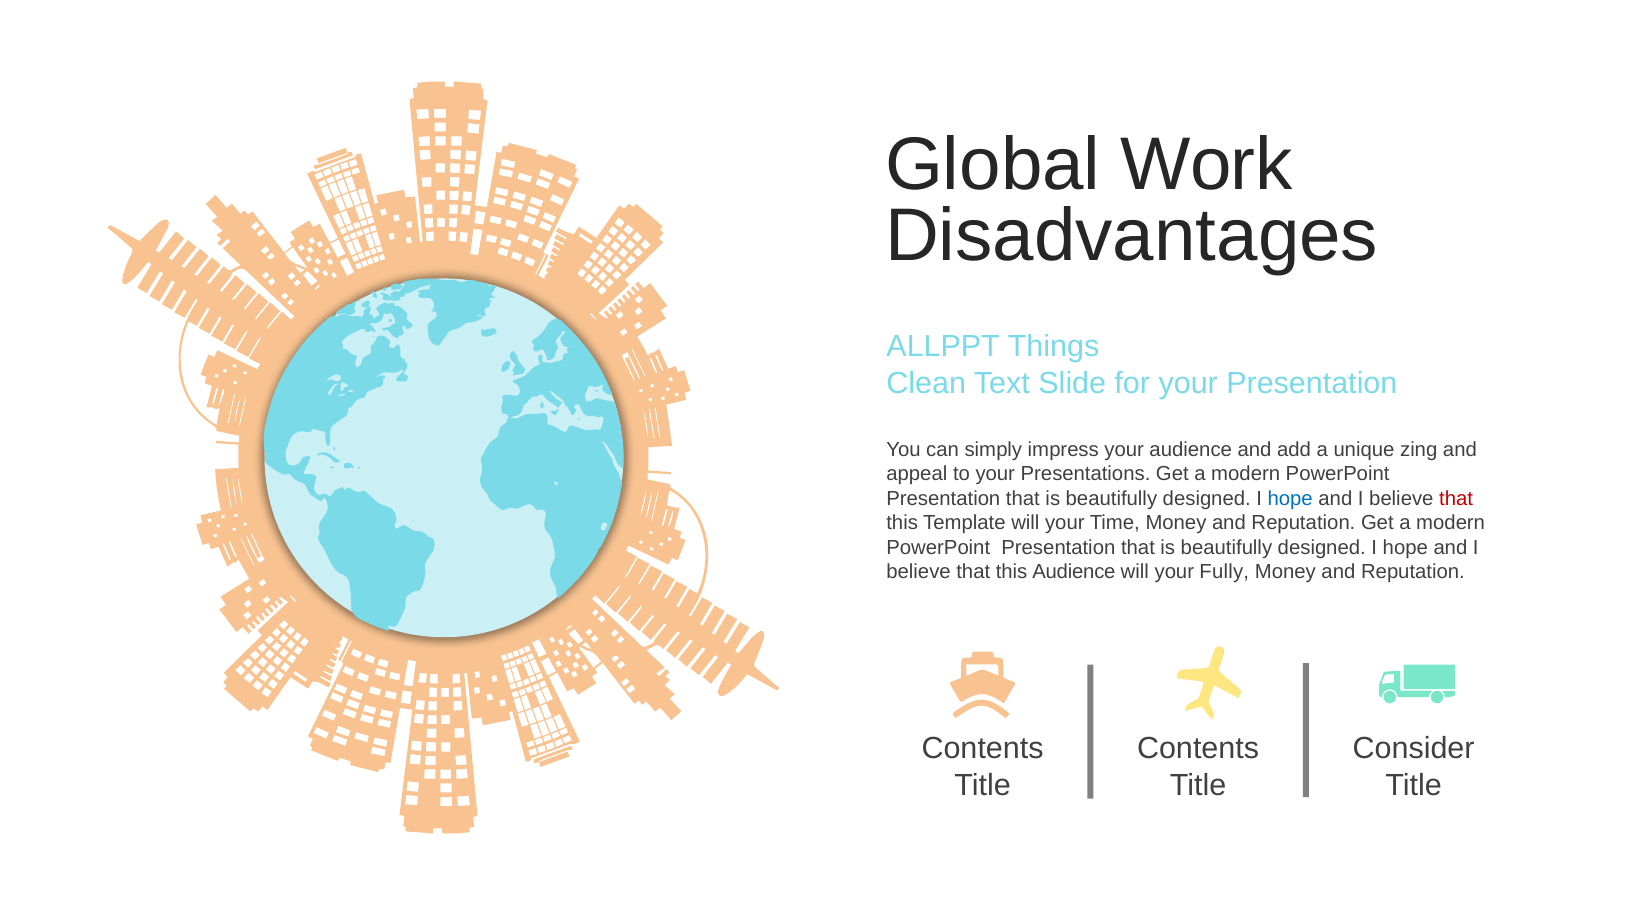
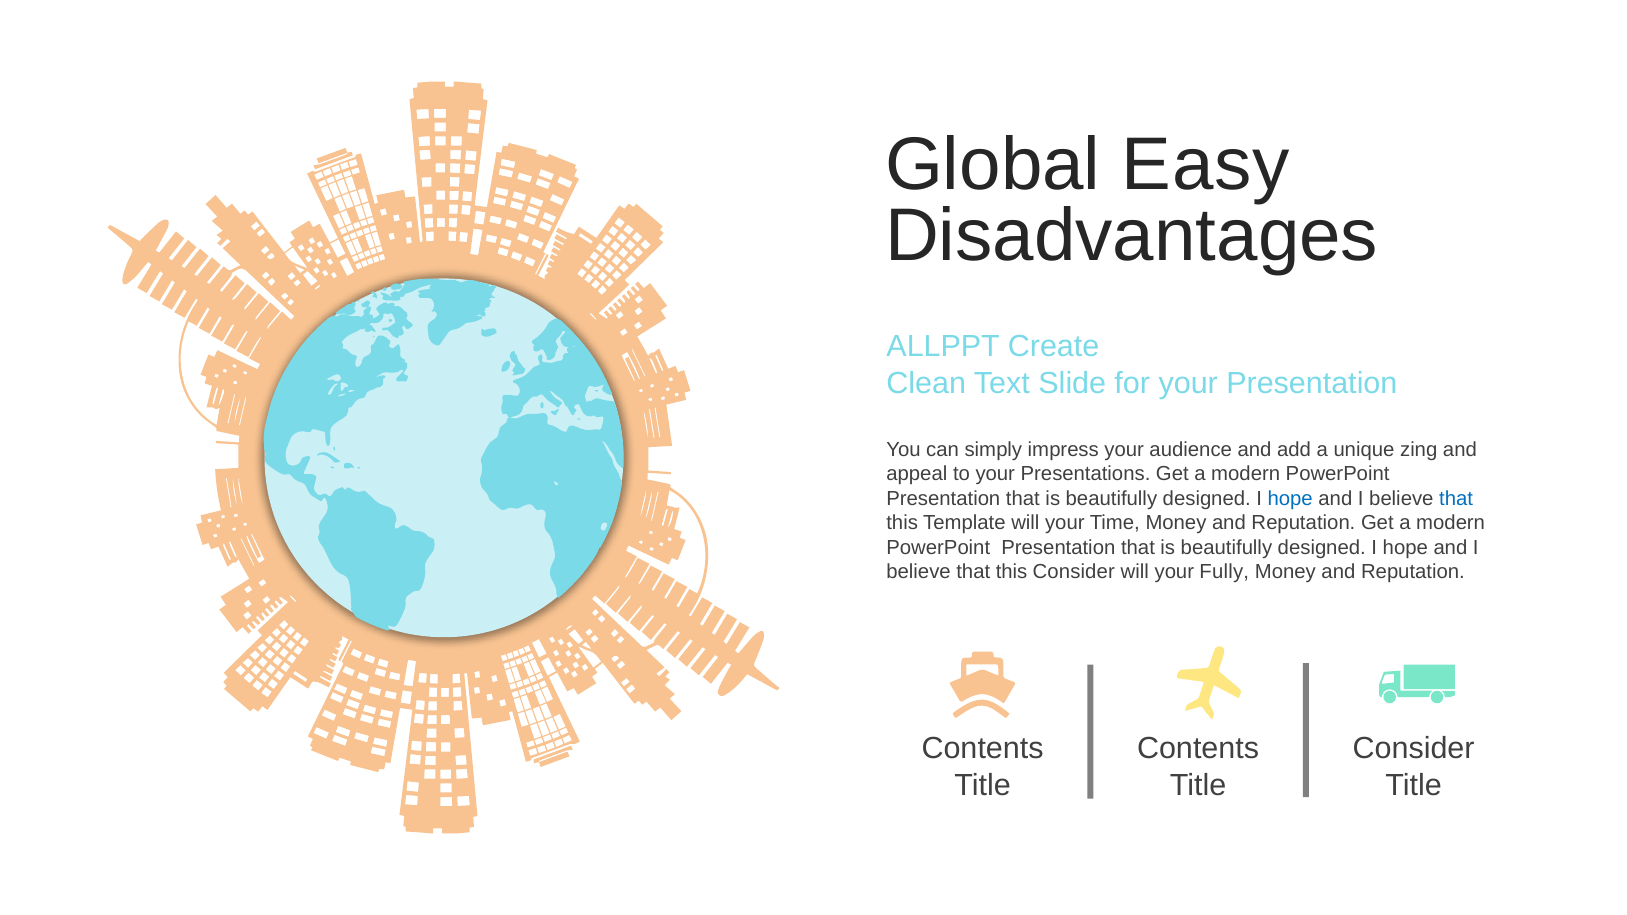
Work: Work -> Easy
Things: Things -> Create
that at (1456, 499) colour: red -> blue
this Audience: Audience -> Consider
